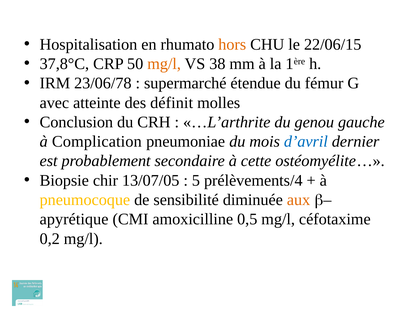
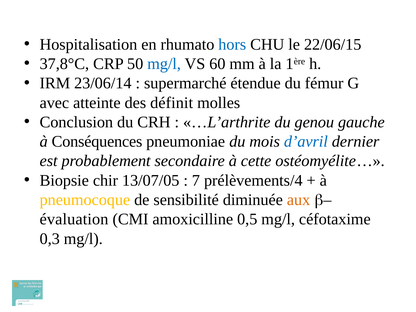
hors colour: orange -> blue
mg/l at (164, 64) colour: orange -> blue
38: 38 -> 60
23/06/78: 23/06/78 -> 23/06/14
Complication: Complication -> Conséquences
5: 5 -> 7
apyrétique: apyrétique -> évaluation
0,2: 0,2 -> 0,3
